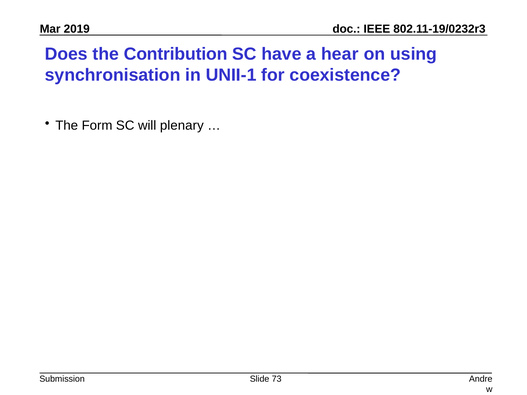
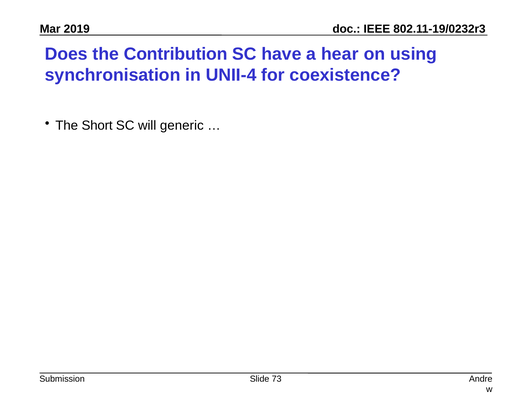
UNII-1: UNII-1 -> UNII-4
Form: Form -> Short
plenary: plenary -> generic
